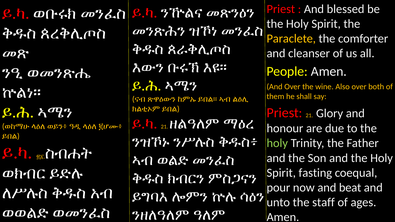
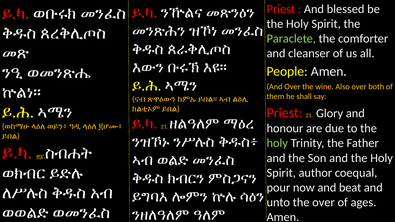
Paraclete colour: yellow -> light green
fasting: fasting -> author
the staff: staff -> over
